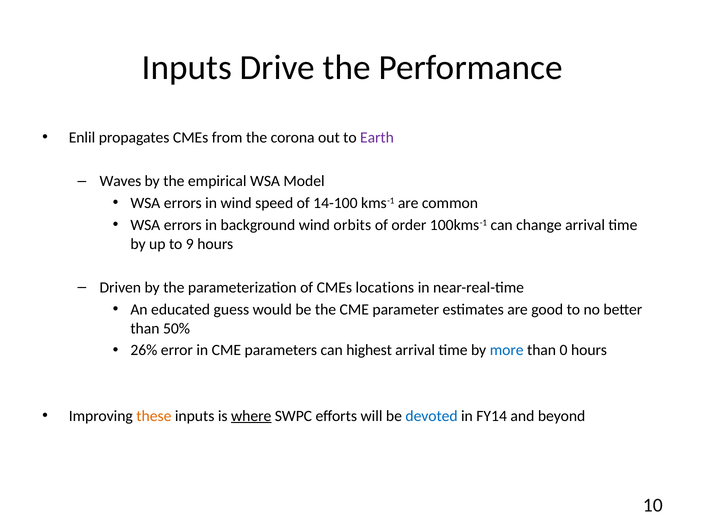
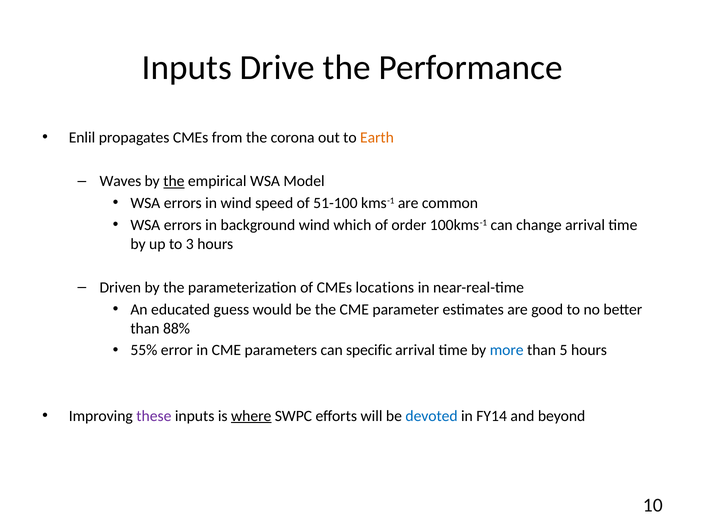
Earth colour: purple -> orange
the at (174, 181) underline: none -> present
14-100: 14-100 -> 51-100
orbits: orbits -> which
9: 9 -> 3
50%: 50% -> 88%
26%: 26% -> 55%
highest: highest -> specific
0: 0 -> 5
these colour: orange -> purple
